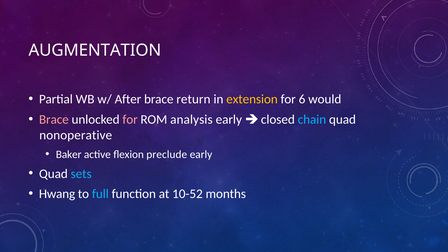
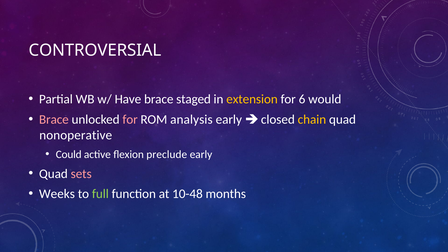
AUGMENTATION: AUGMENTATION -> CONTROVERSIAL
After: After -> Have
return: return -> staged
chain colour: light blue -> yellow
Baker: Baker -> Could
sets colour: light blue -> pink
Hwang: Hwang -> Weeks
full colour: light blue -> light green
10-52: 10-52 -> 10-48
